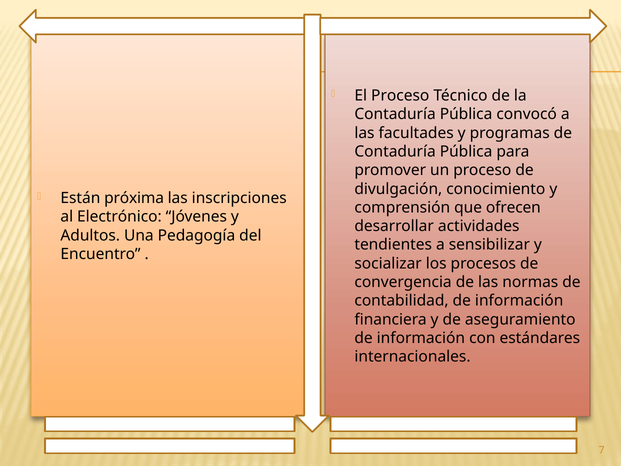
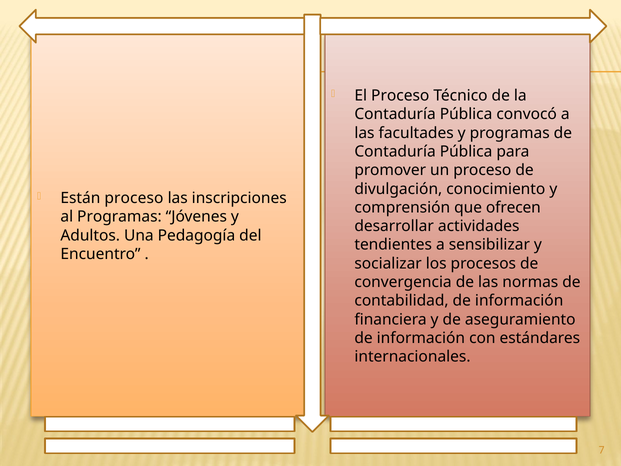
Están próxima: próxima -> proceso
al Electrónico: Electrónico -> Programas
